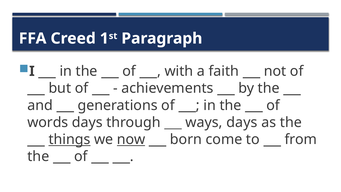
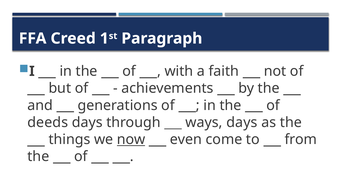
words: words -> deeds
things underline: present -> none
born: born -> even
